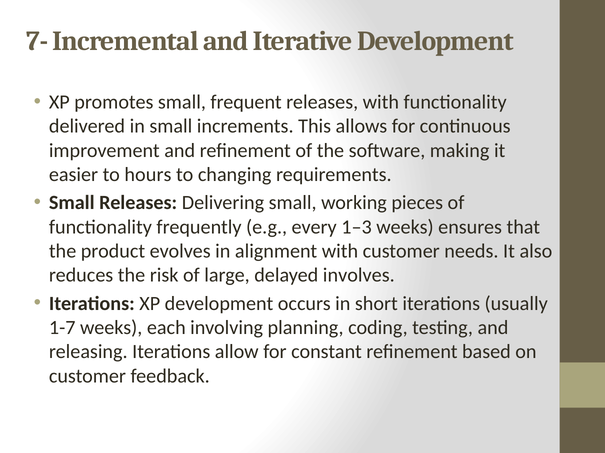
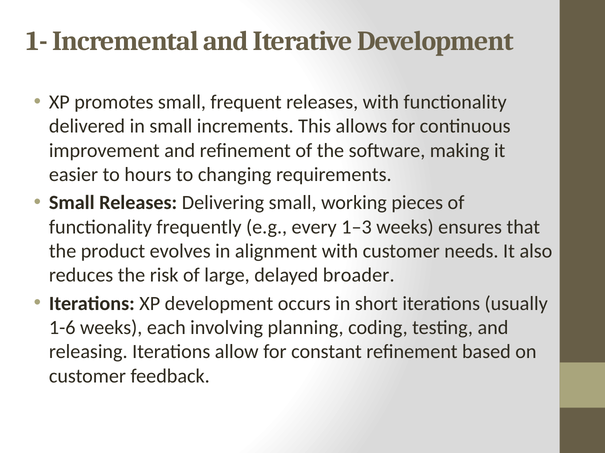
7-: 7- -> 1-
involves: involves -> broader
1-7: 1-7 -> 1-6
